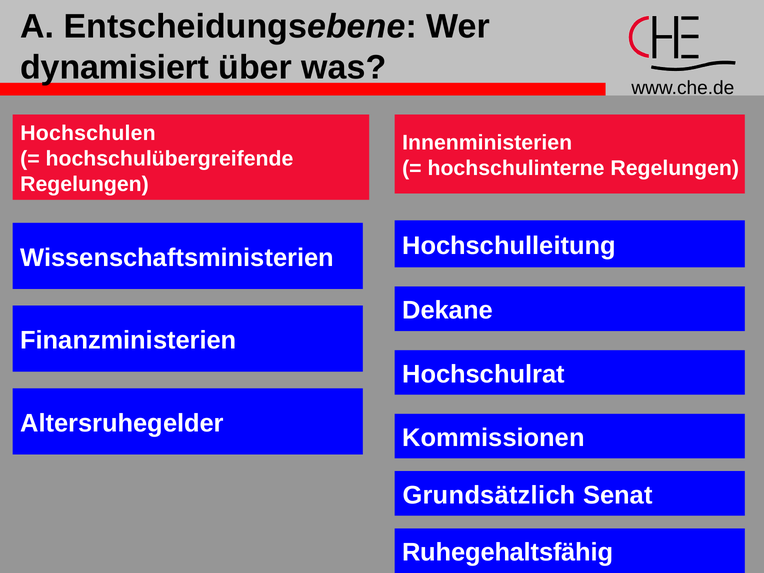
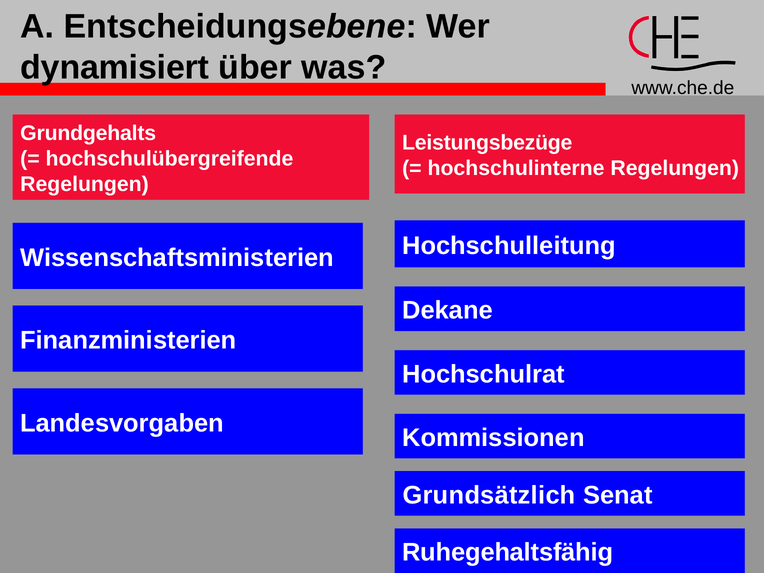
Hochschulen: Hochschulen -> Grundgehalts
Innenministerien: Innenministerien -> Leistungsbezüge
Altersruhegelder: Altersruhegelder -> Landesvorgaben
